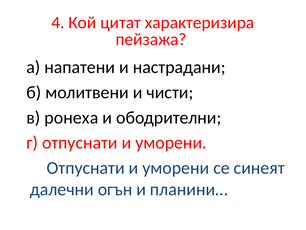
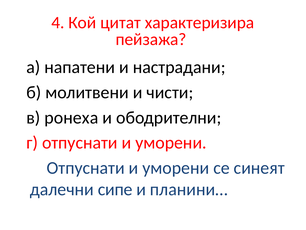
огън: огън -> сипе
